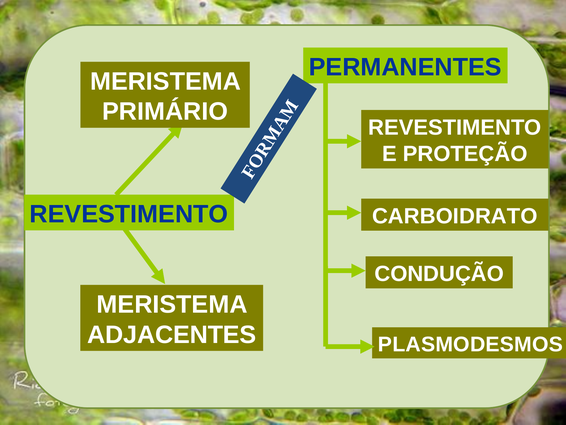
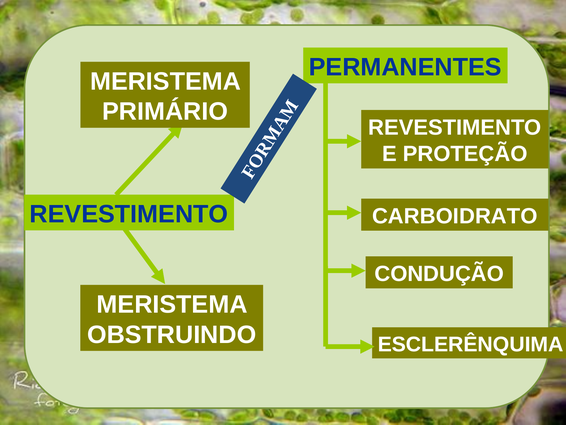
ADJACENTES: ADJACENTES -> OBSTRUINDO
PLASMODESMOS: PLASMODESMOS -> ESCLERÊNQUIMA
